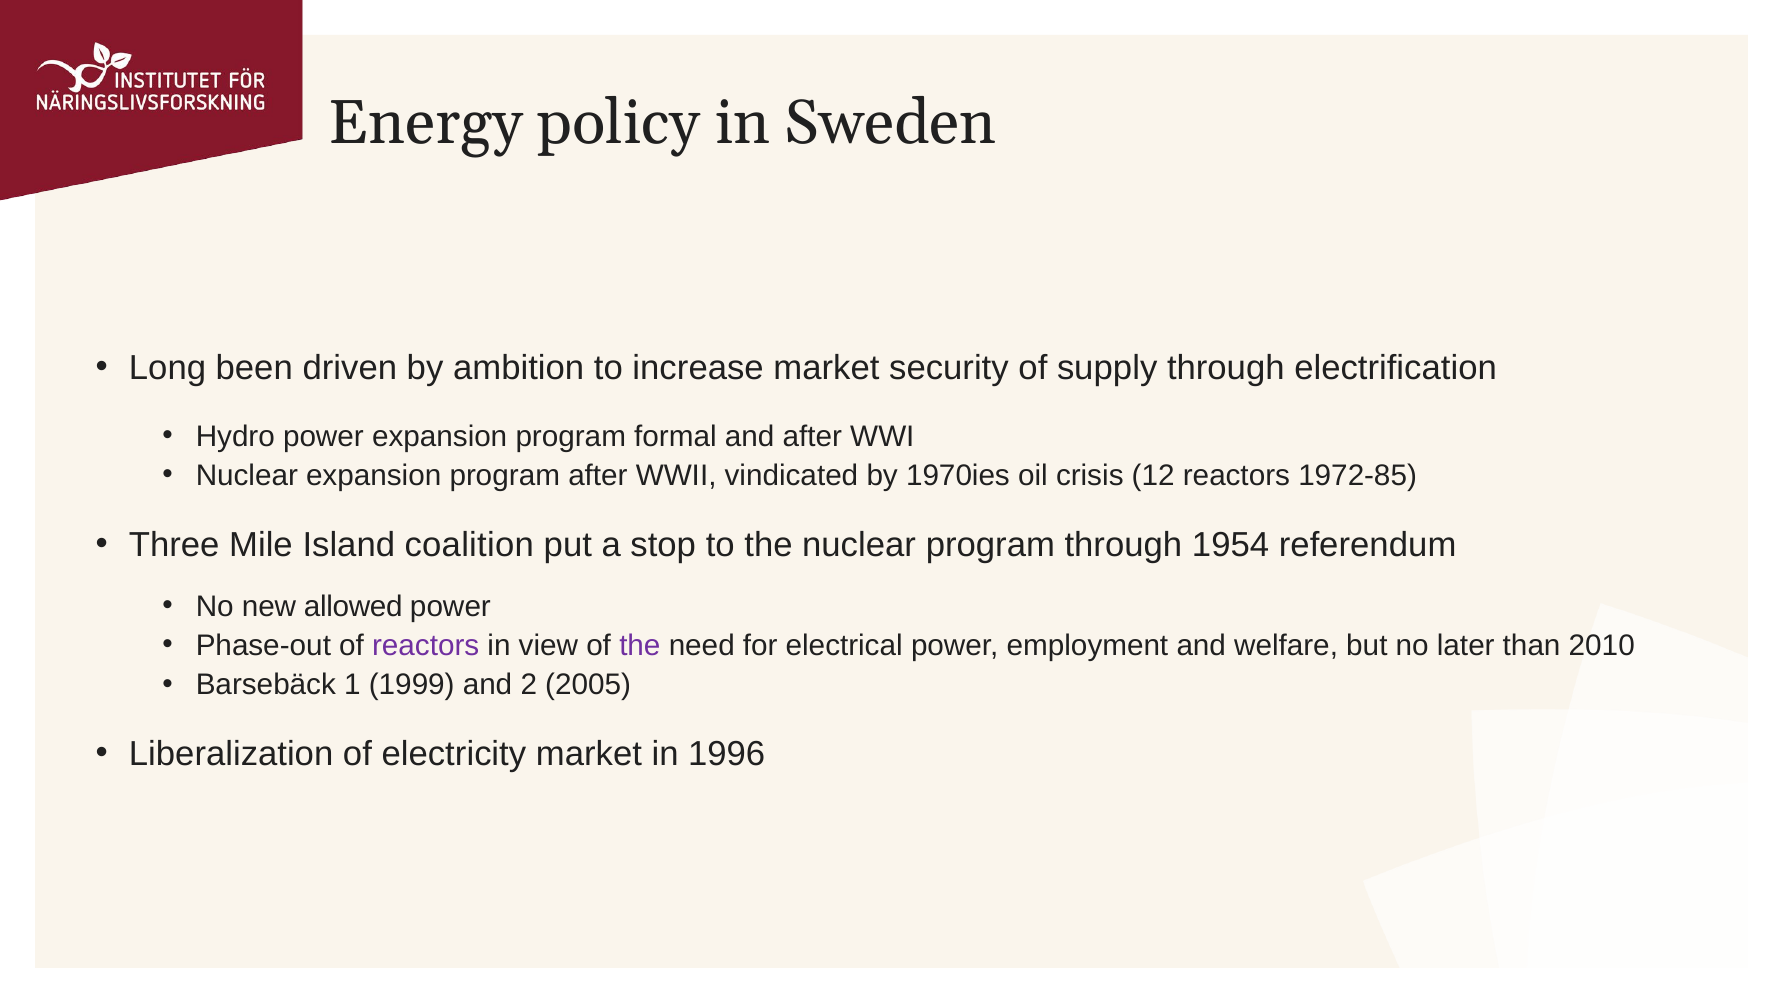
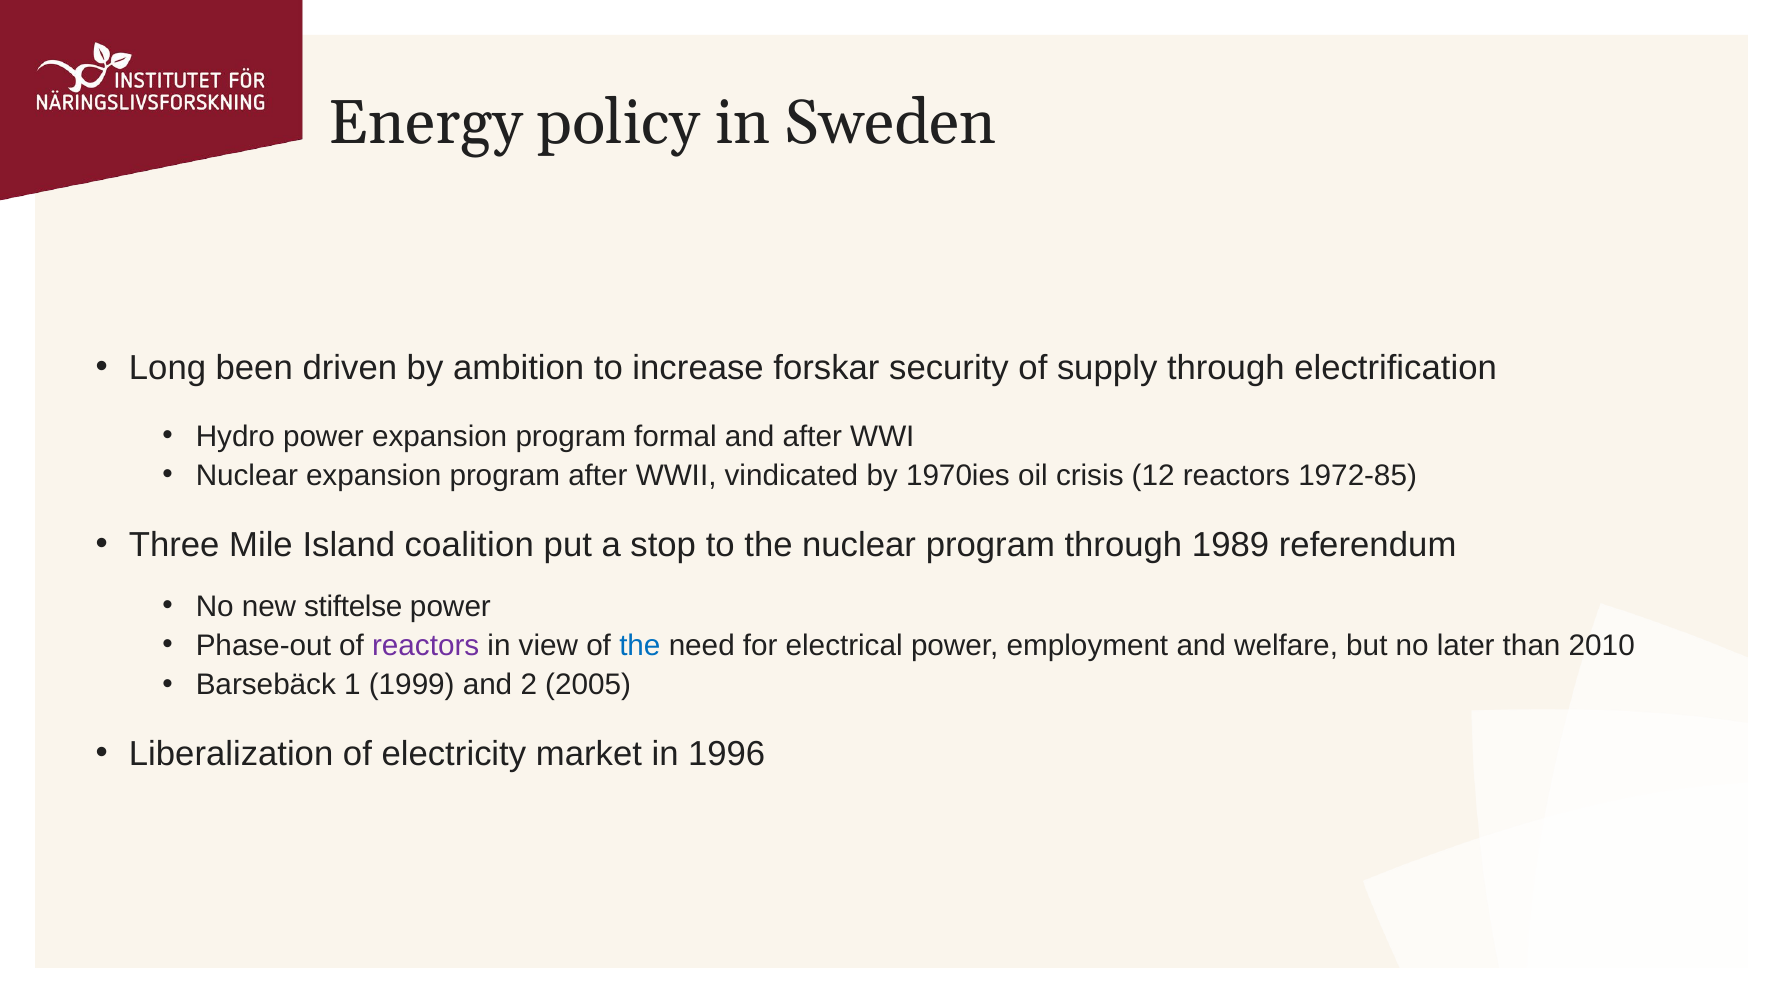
increase market: market -> forskar
1954: 1954 -> 1989
allowed: allowed -> stiftelse
the at (640, 646) colour: purple -> blue
